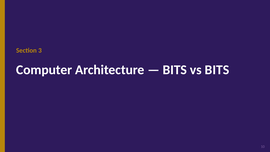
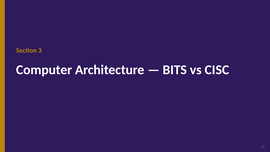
vs BITS: BITS -> CISC
